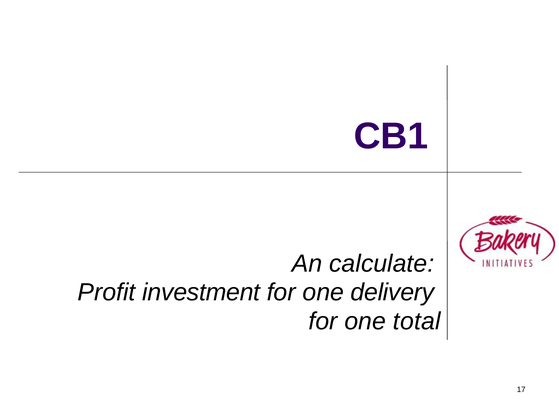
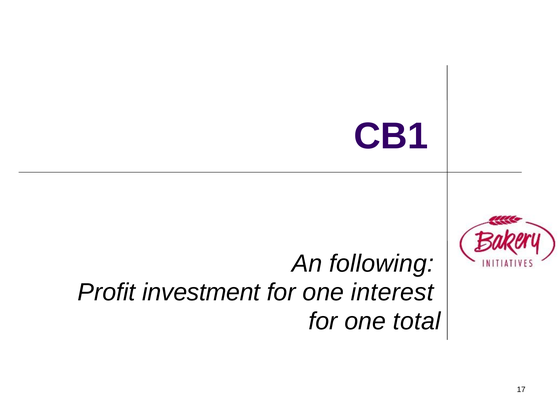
calculate: calculate -> following
delivery: delivery -> interest
